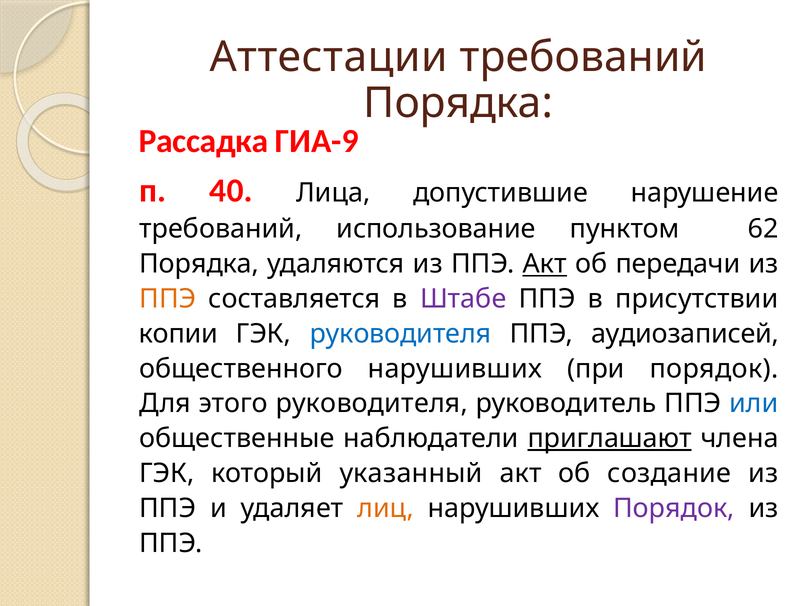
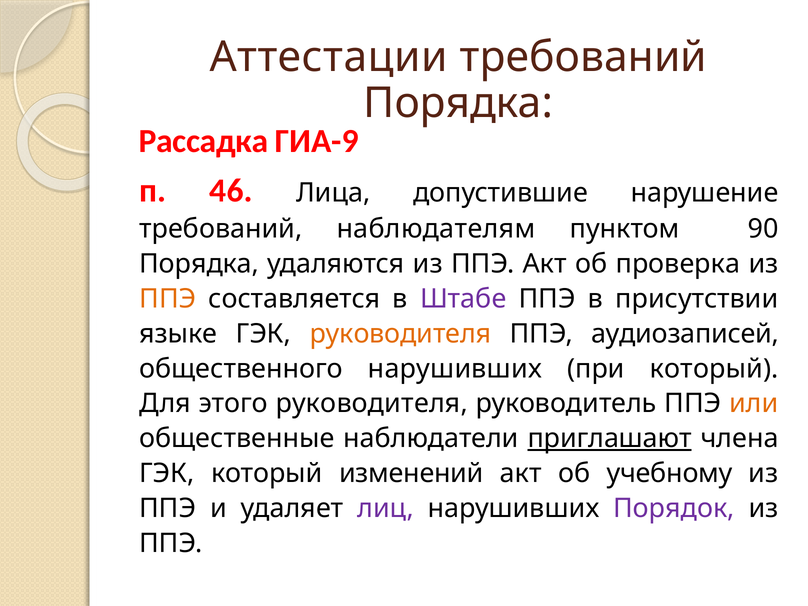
40: 40 -> 46
использование: использование -> наблюдателям
62: 62 -> 90
Акт at (545, 264) underline: present -> none
передачи: передачи -> проверка
копии: копии -> языке
руководителя at (400, 334) colour: blue -> orange
при порядок: порядок -> который
или colour: blue -> orange
указанный: указанный -> изменений
создание: создание -> учебному
лиц colour: orange -> purple
